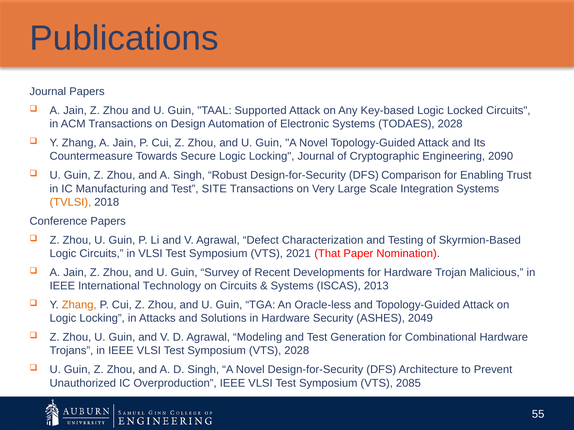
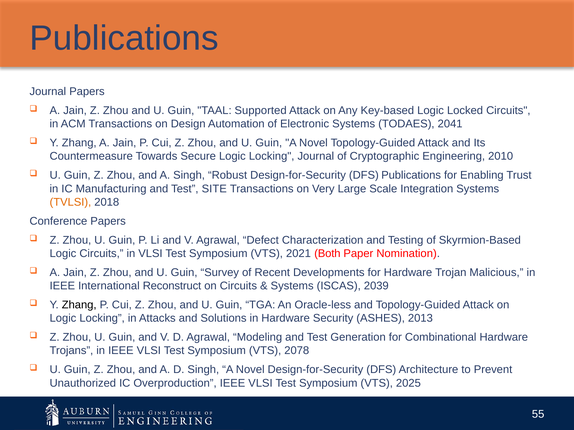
TODAES 2028: 2028 -> 2041
2090: 2090 -> 2010
DFS Comparison: Comparison -> Publications
That: That -> Both
Technology: Technology -> Reconstruct
2013: 2013 -> 2039
Zhang at (79, 305) colour: orange -> black
2049: 2049 -> 2013
VTS 2028: 2028 -> 2078
2085: 2085 -> 2025
